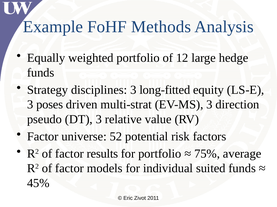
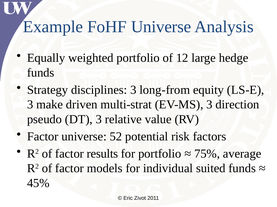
FoHF Methods: Methods -> Universe
long-fitted: long-fitted -> long-from
poses: poses -> make
